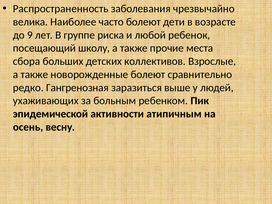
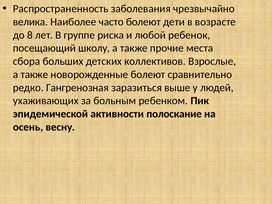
9: 9 -> 8
атипичным: атипичным -> полоскание
